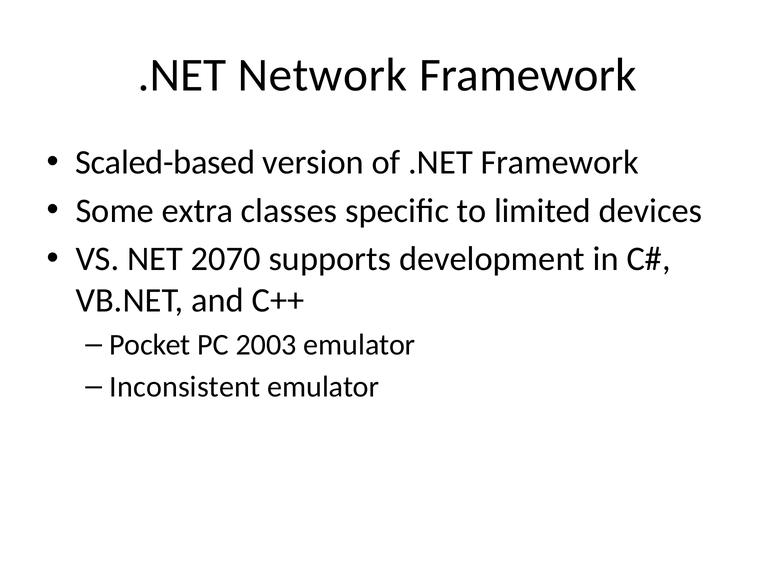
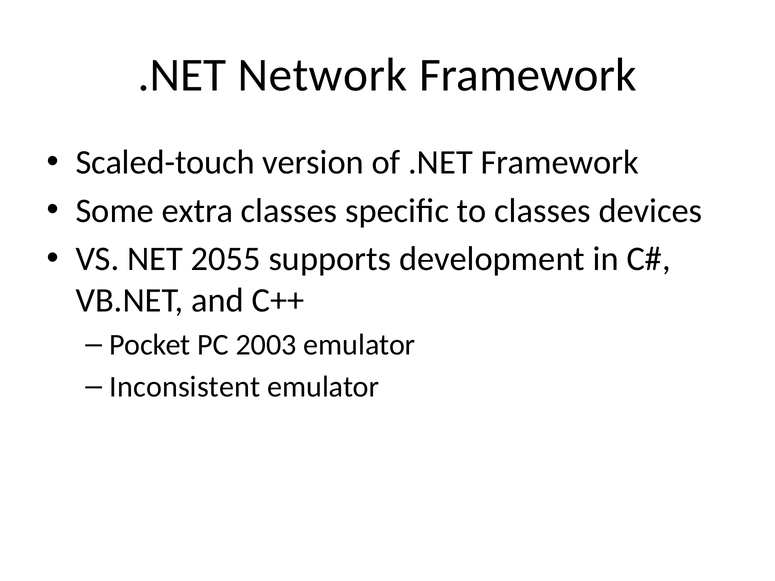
Scaled-based: Scaled-based -> Scaled-touch
to limited: limited -> classes
2070: 2070 -> 2055
